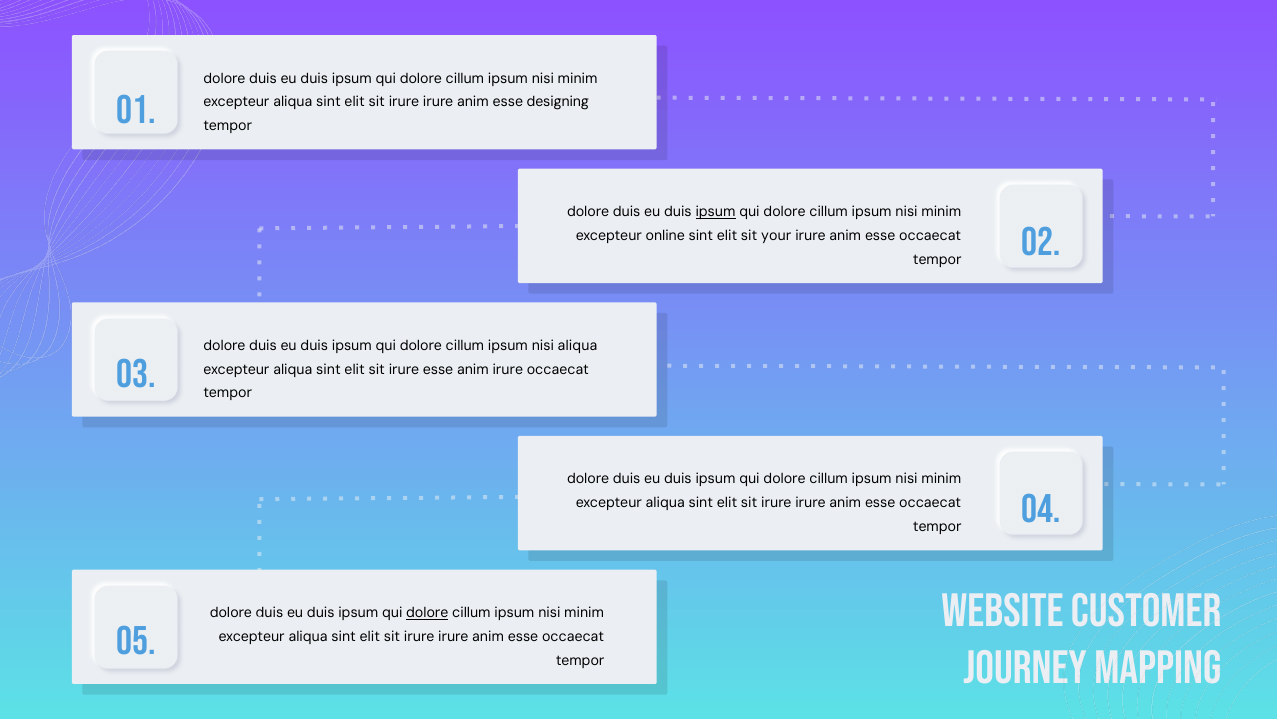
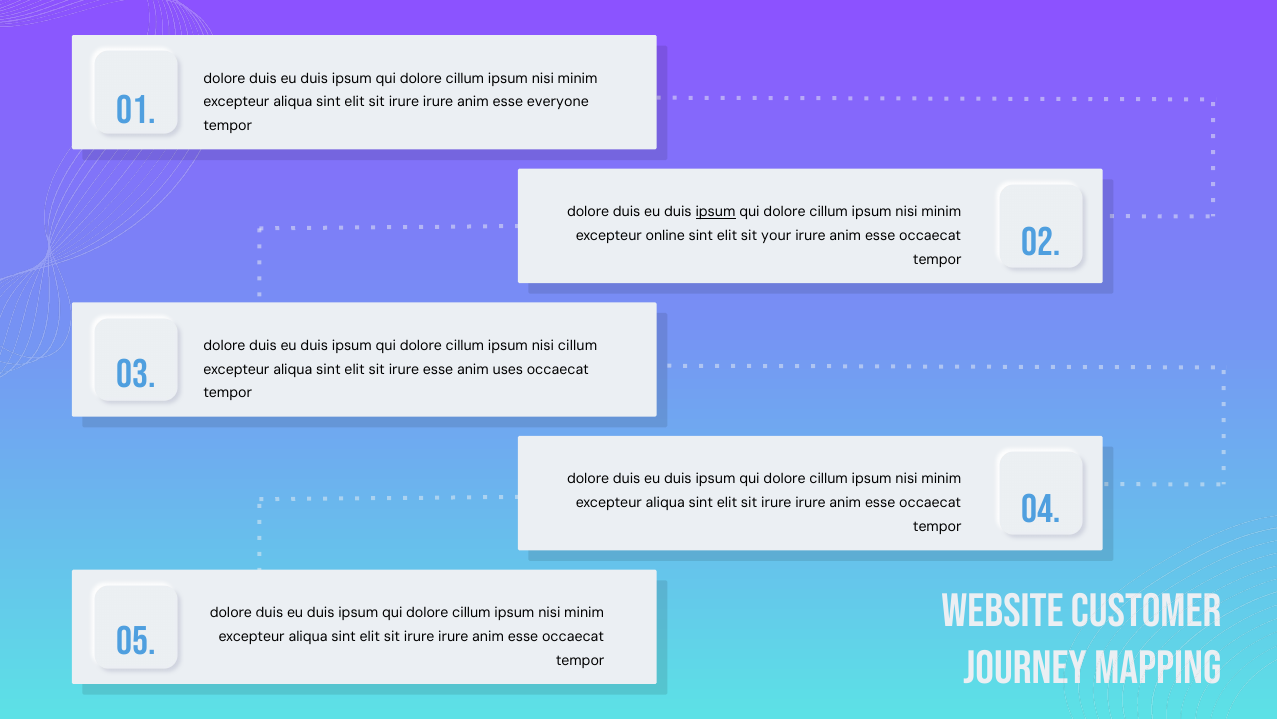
designing: designing -> everyone
nisi aliqua: aliqua -> cillum
anim irure: irure -> uses
dolore at (427, 612) underline: present -> none
